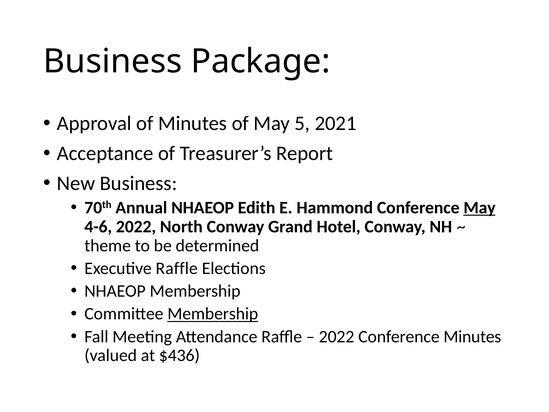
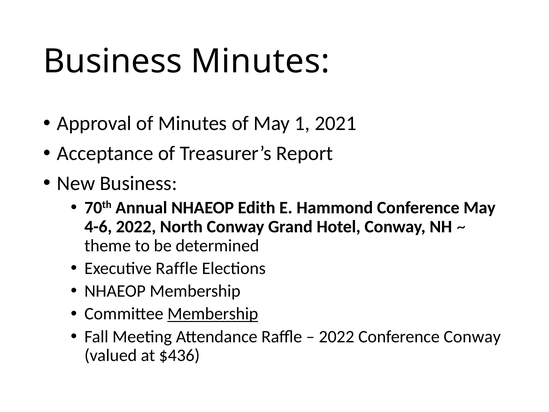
Business Package: Package -> Minutes
5: 5 -> 1
May at (480, 208) underline: present -> none
Conference Minutes: Minutes -> Conway
